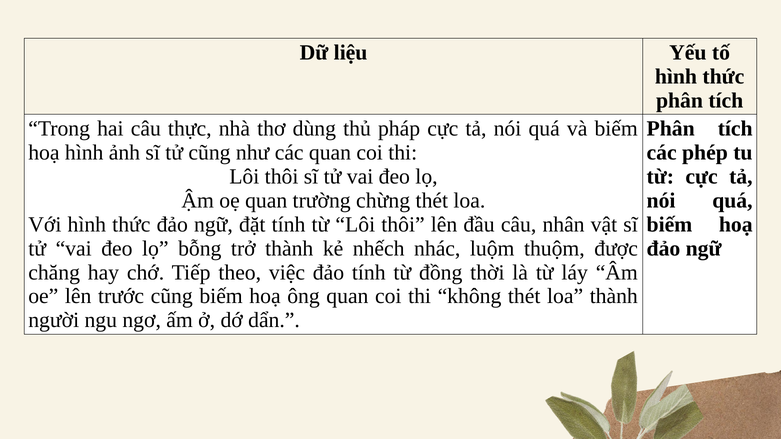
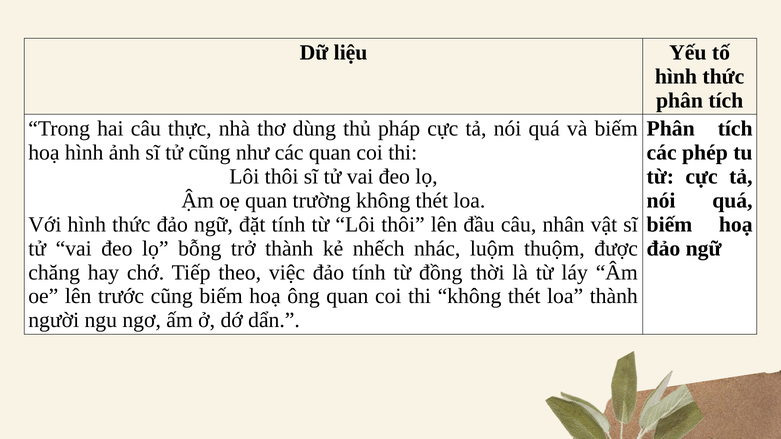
trường chừng: chừng -> không
